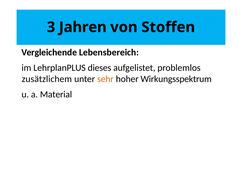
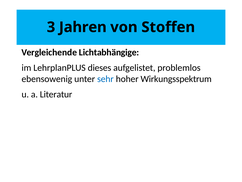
Lebensbereich: Lebensbereich -> Lichtabhängige
zusätzlichem: zusätzlichem -> ebensowenig
sehr colour: orange -> blue
Material: Material -> Literatur
